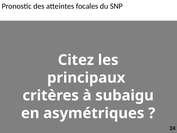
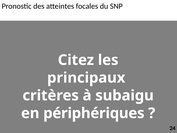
asymétriques: asymétriques -> périphériques
